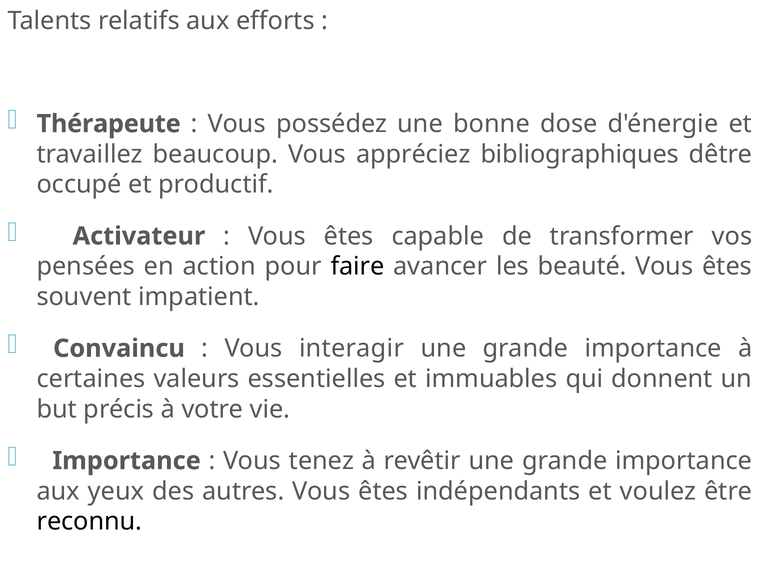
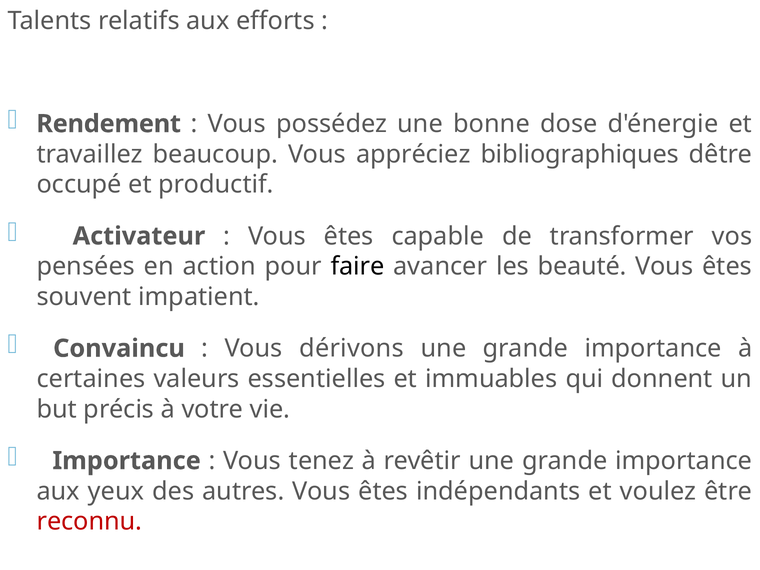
Thérapeute: Thérapeute -> Rendement
interagir: interagir -> dérivons
reconnu colour: black -> red
